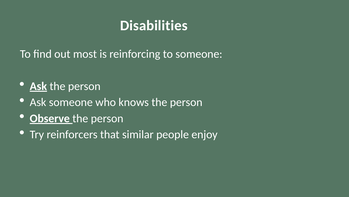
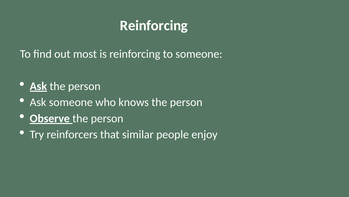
Disabilities at (154, 26): Disabilities -> Reinforcing
